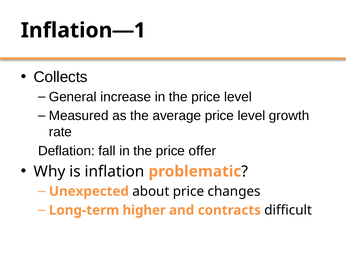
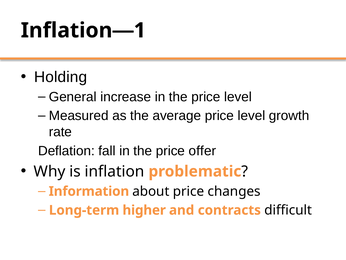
Collects: Collects -> Holding
Unexpected: Unexpected -> Information
